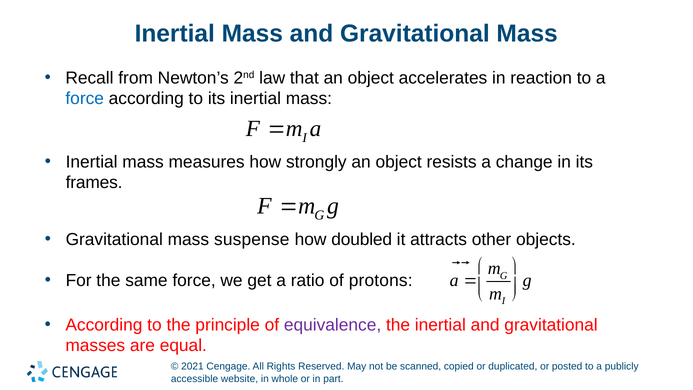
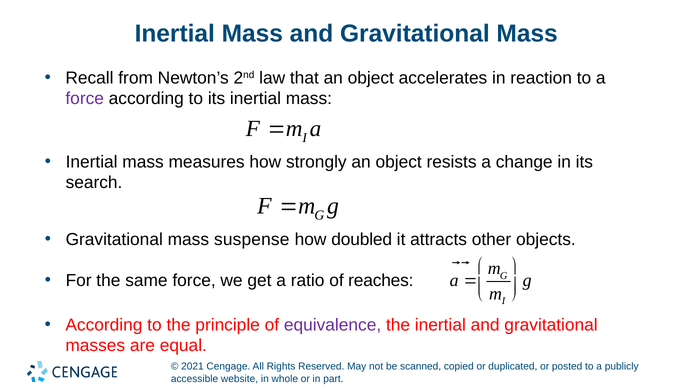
force at (85, 99) colour: blue -> purple
frames: frames -> search
protons: protons -> reaches
